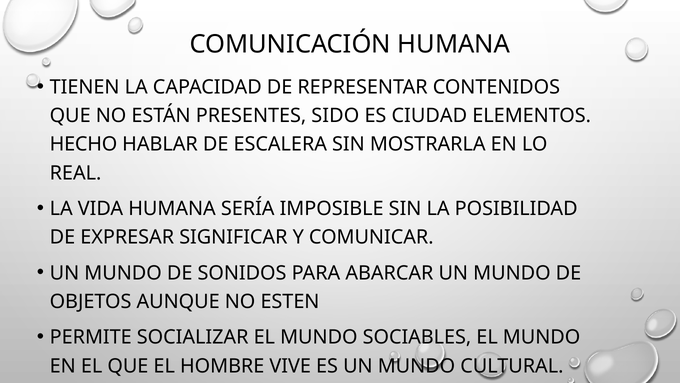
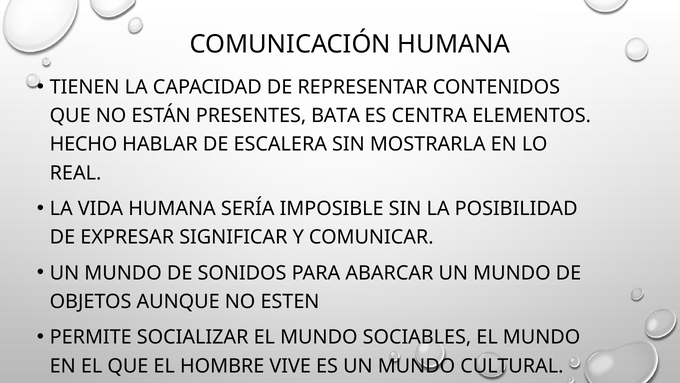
SIDO: SIDO -> BATA
CIUDAD: CIUDAD -> CENTRA
